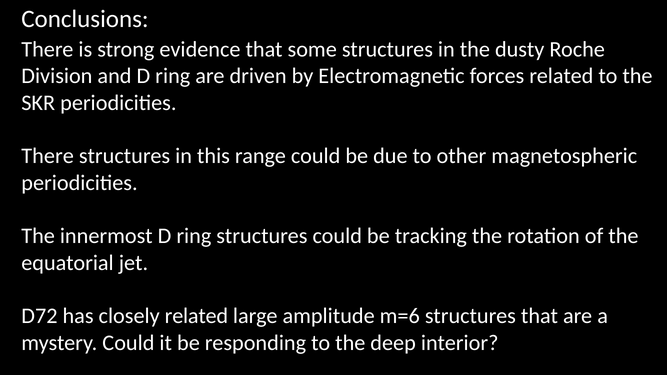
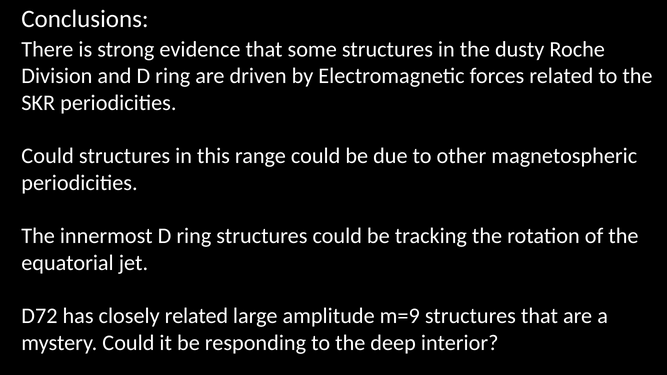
There at (48, 156): There -> Could
m=6: m=6 -> m=9
